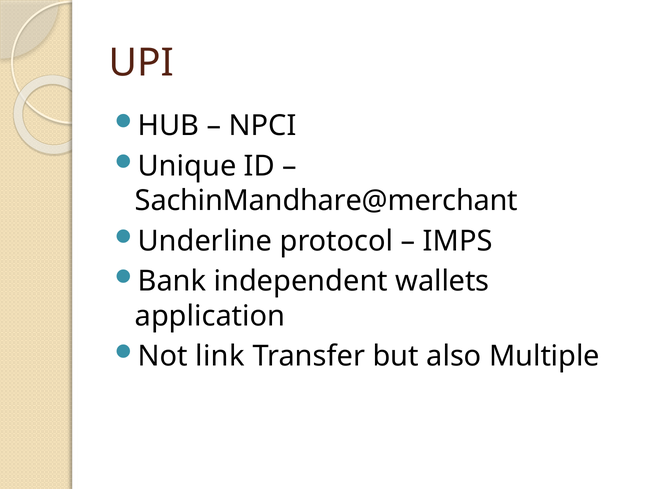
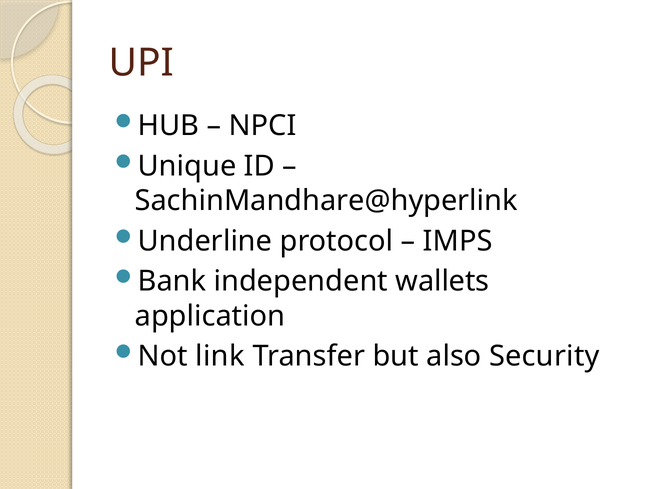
SachinMandhare@merchant: SachinMandhare@merchant -> SachinMandhare@hyperlink
Multiple: Multiple -> Security
